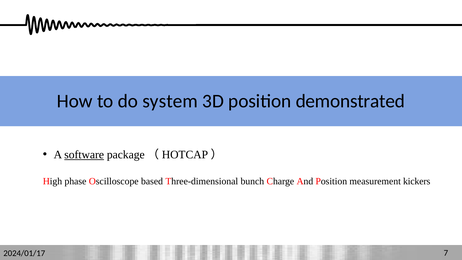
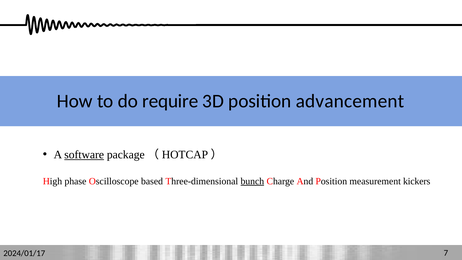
system: system -> require
demonstrated: demonstrated -> advancement
bunch underline: none -> present
